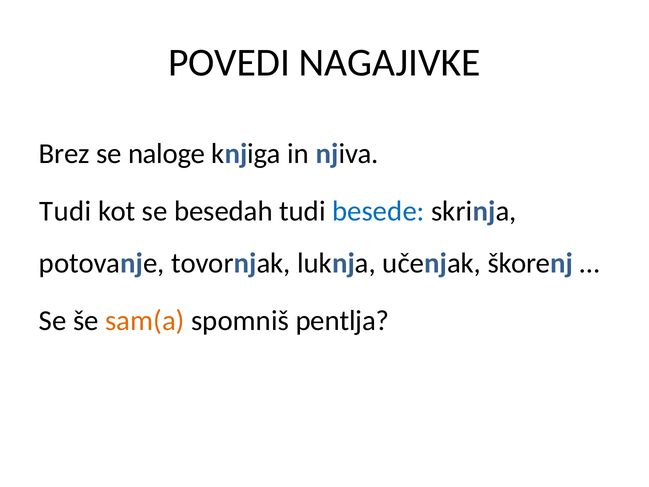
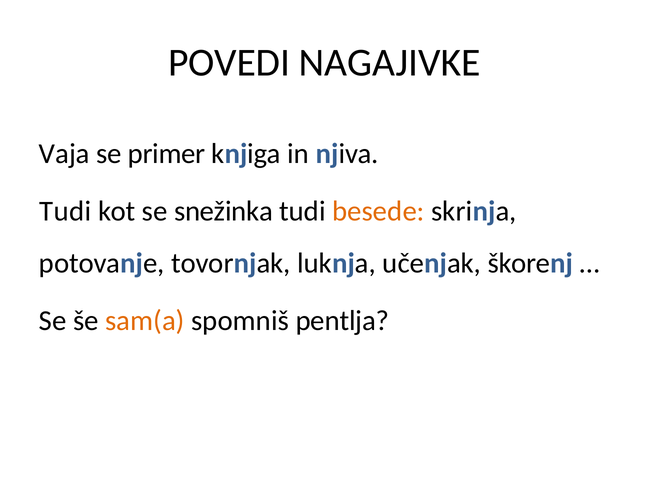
Brez: Brez -> Vaja
naloge: naloge -> primer
besedah: besedah -> snežinka
besede colour: blue -> orange
